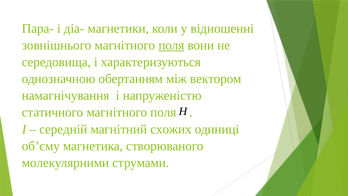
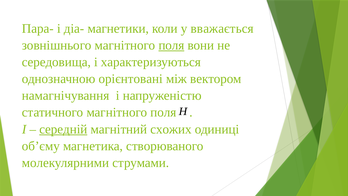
відношенні: відношенні -> вважається
обертанням: обертанням -> орієнтовані
середній underline: none -> present
